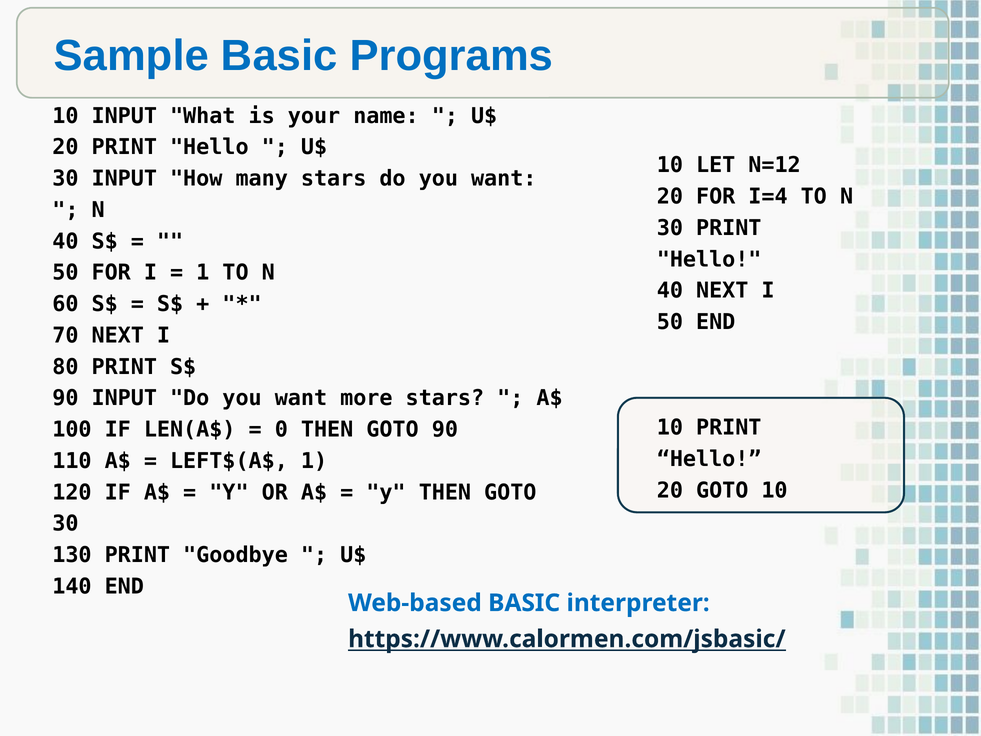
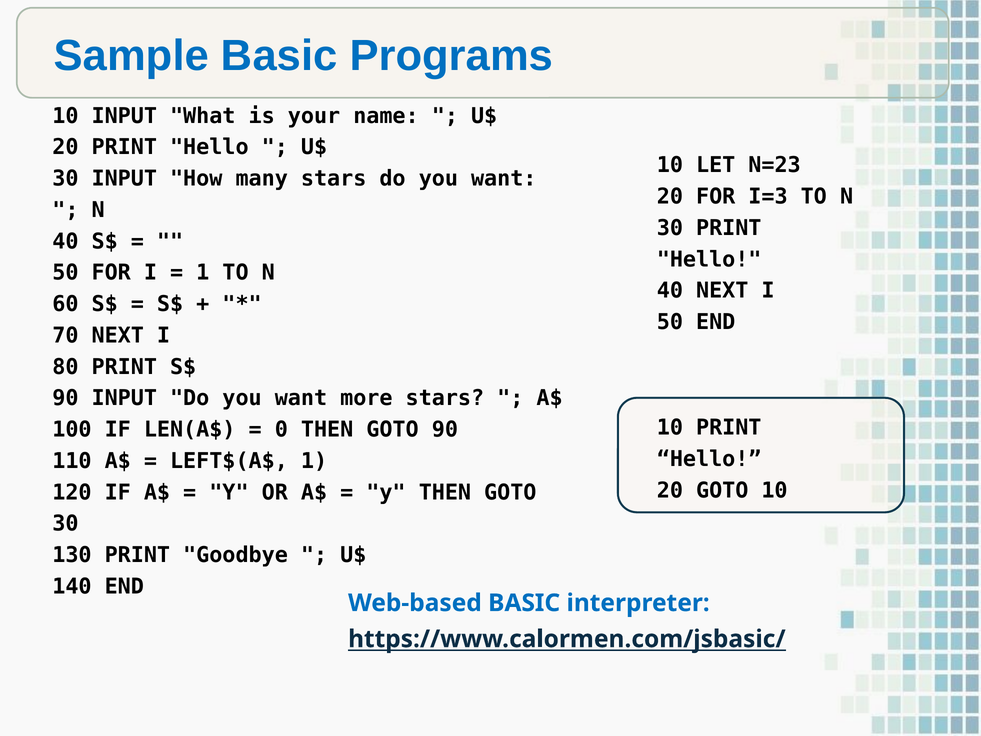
N=12: N=12 -> N=23
I=4: I=4 -> I=3
